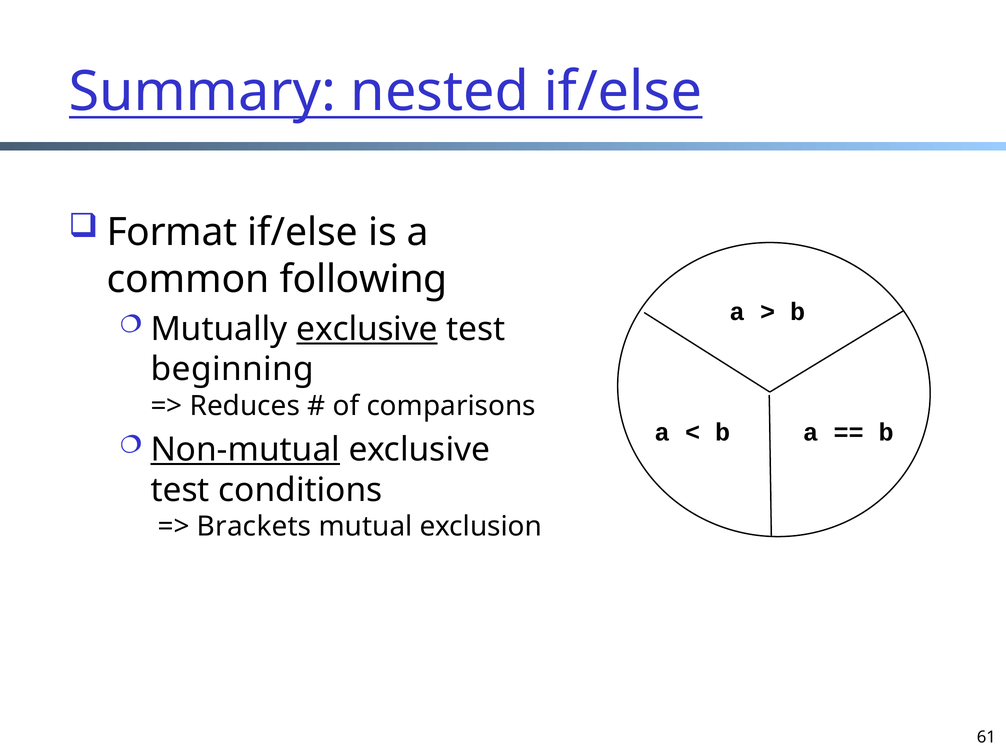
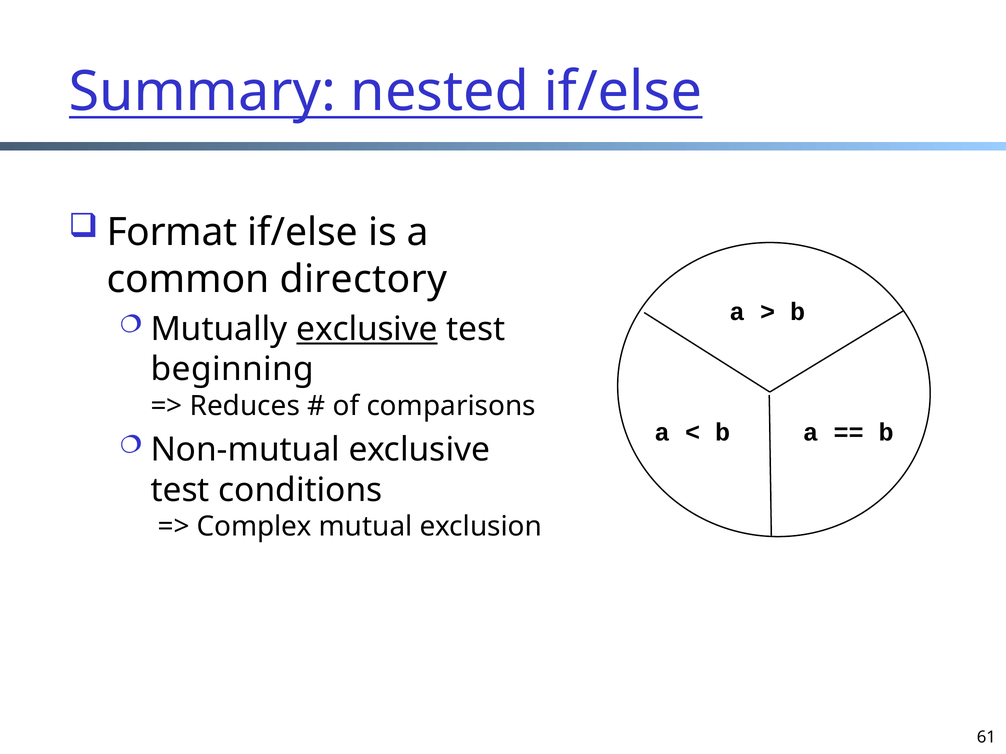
following: following -> directory
Non-mutual underline: present -> none
Brackets: Brackets -> Complex
